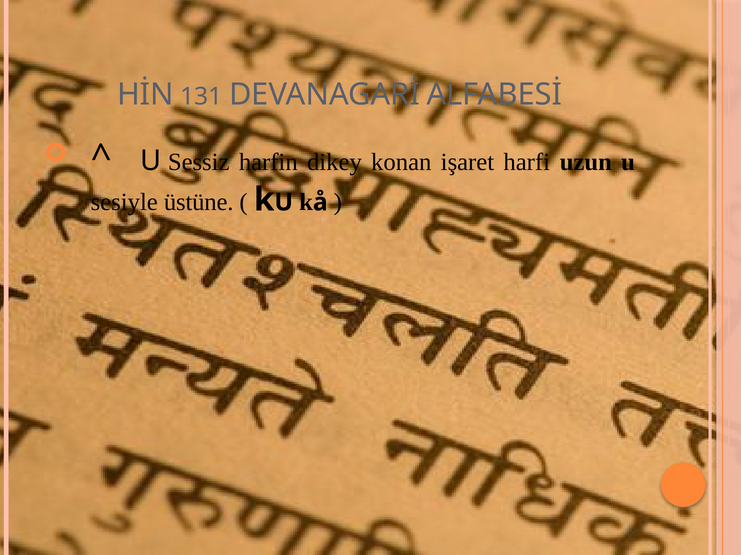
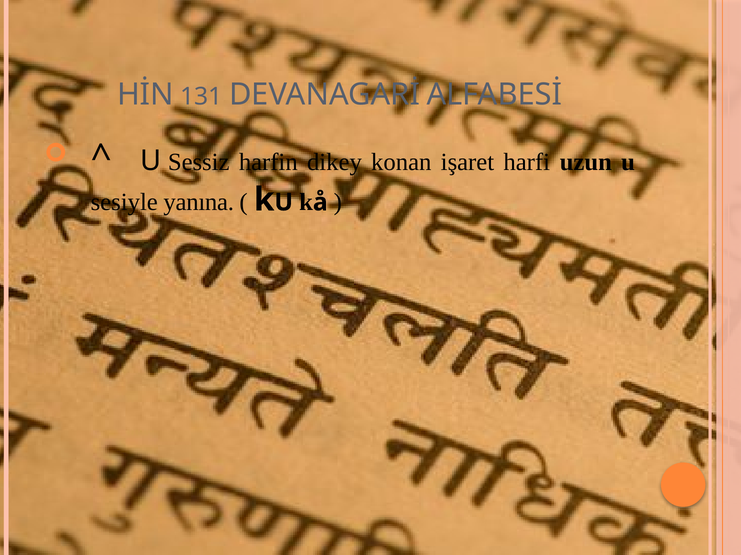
üstüne: üstüne -> yanına
